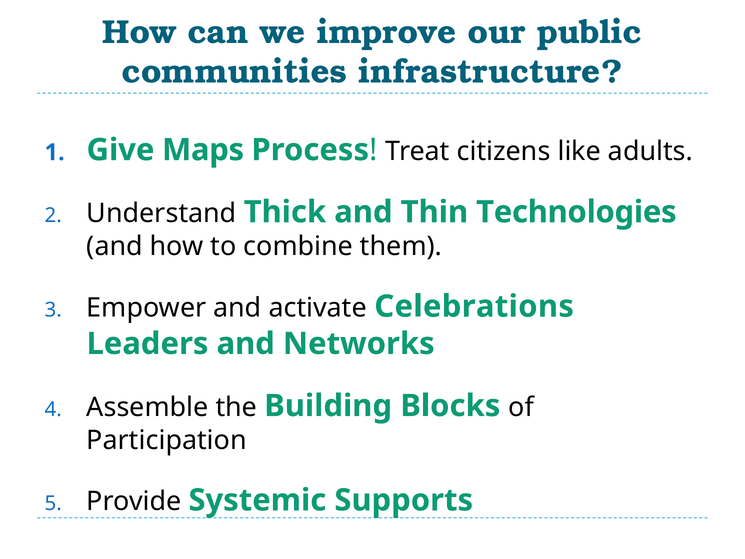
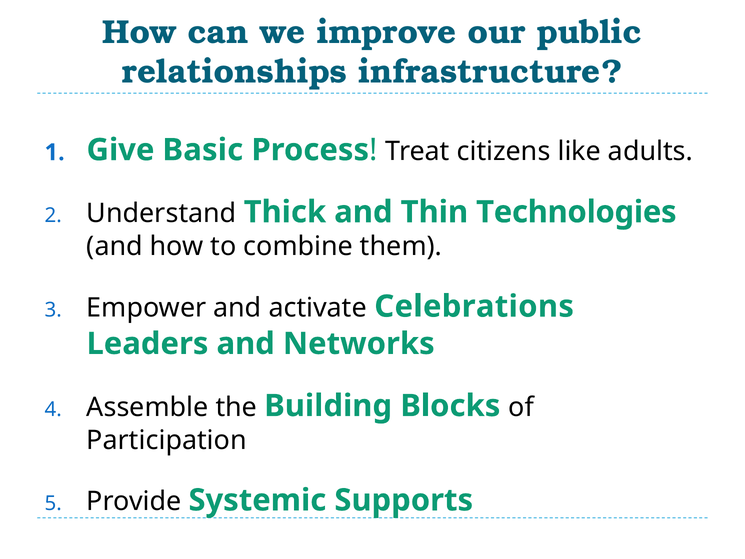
communities: communities -> relationships
Maps: Maps -> Basic
